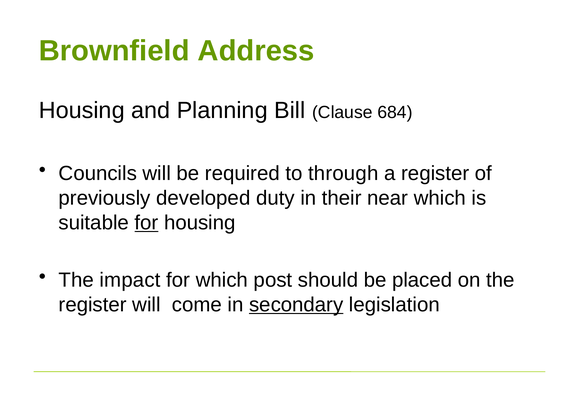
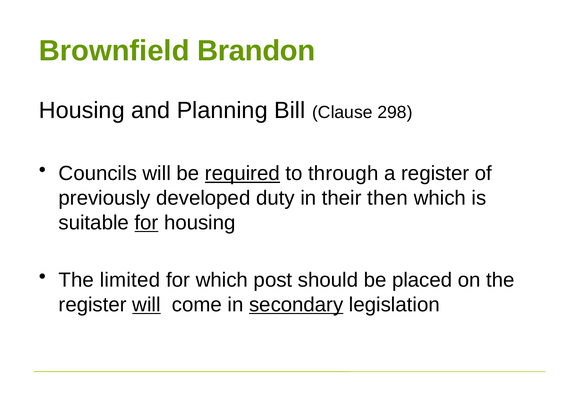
Address: Address -> Brandon
684: 684 -> 298
required underline: none -> present
near: near -> then
impact: impact -> limited
will at (146, 304) underline: none -> present
